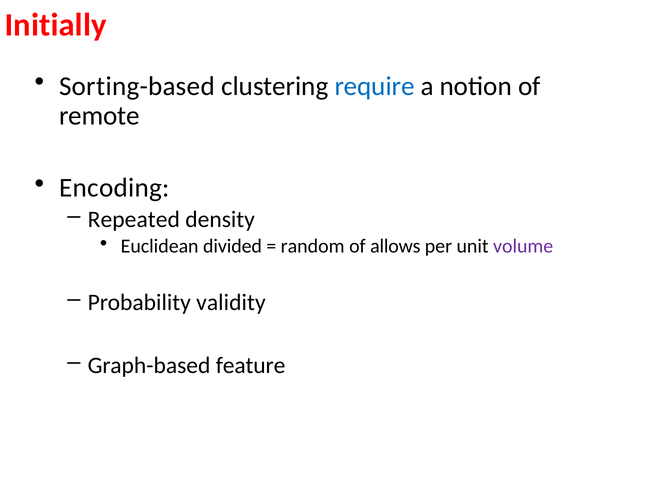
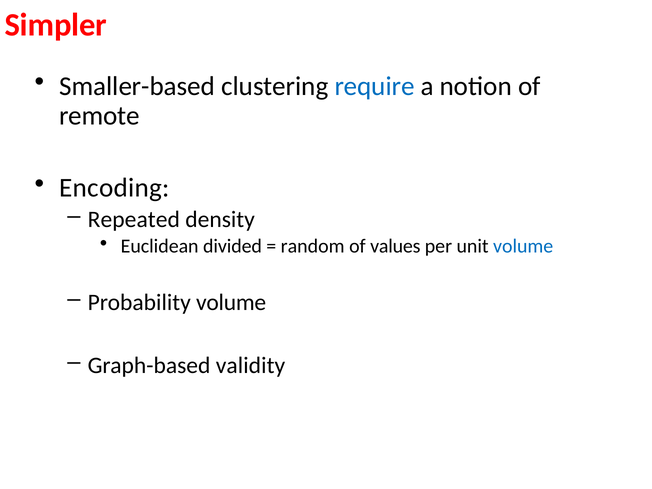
Initially: Initially -> Simpler
Sorting-based: Sorting-based -> Smaller-based
allows: allows -> values
volume at (523, 246) colour: purple -> blue
Probability validity: validity -> volume
feature: feature -> validity
